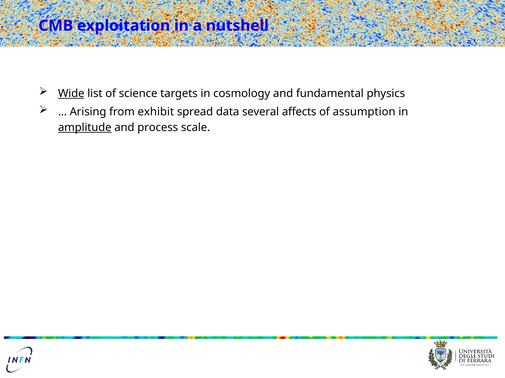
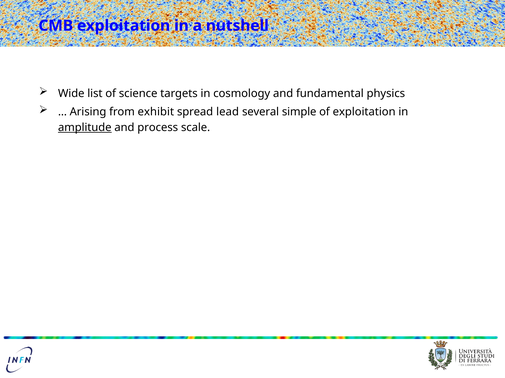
Wide underline: present -> none
data: data -> lead
affects: affects -> simple
of assumption: assumption -> exploitation
